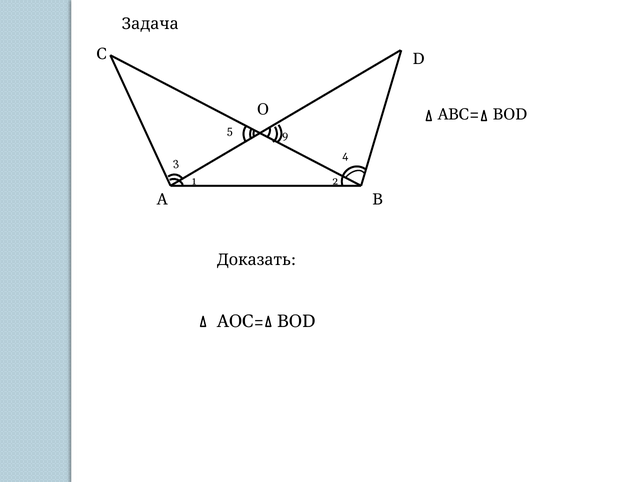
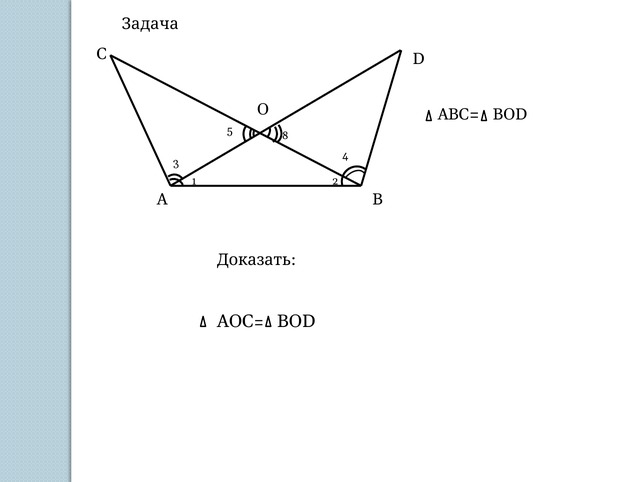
9: 9 -> 8
